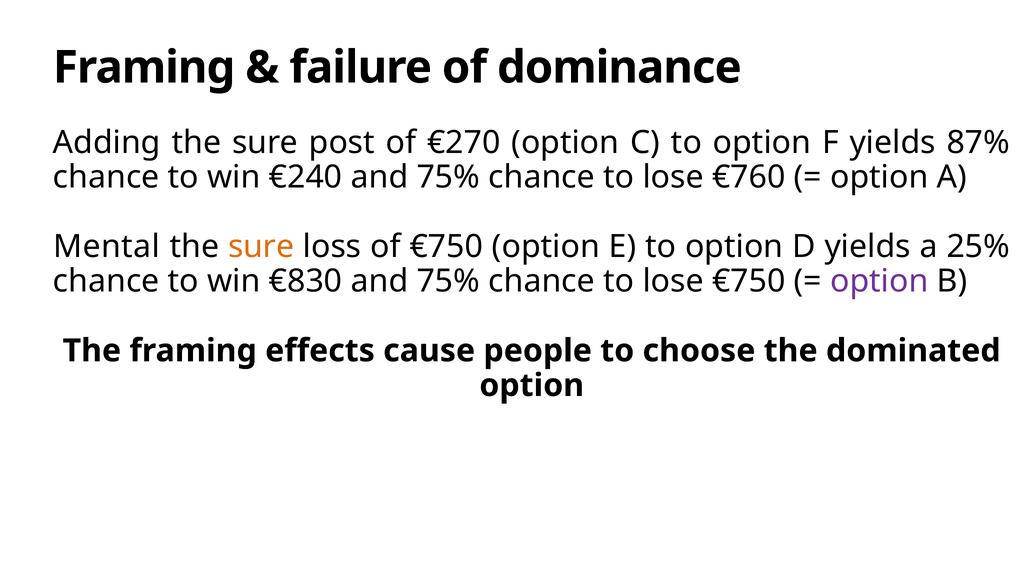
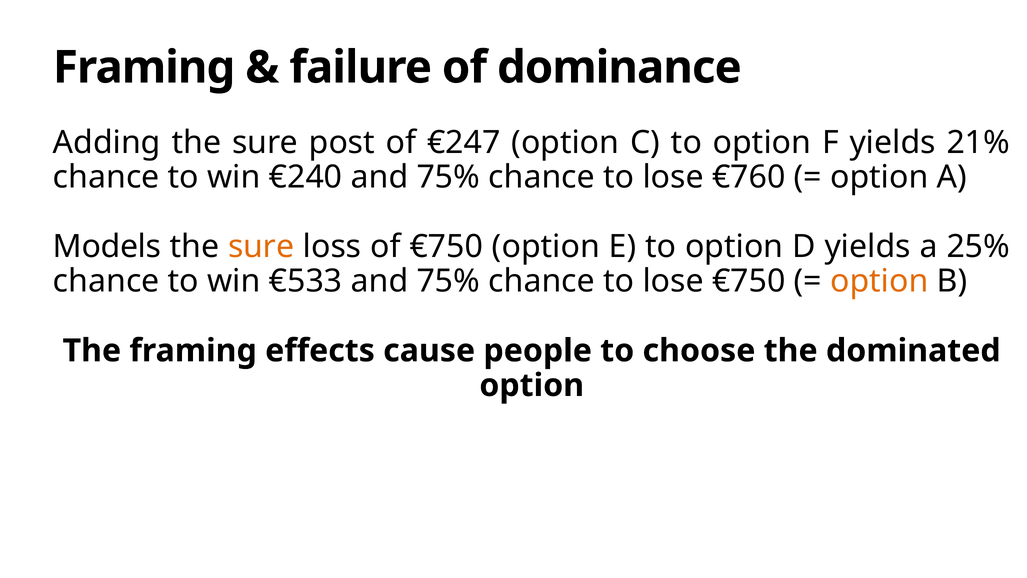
€270: €270 -> €247
87%: 87% -> 21%
Mental: Mental -> Models
€830: €830 -> €533
option at (879, 281) colour: purple -> orange
